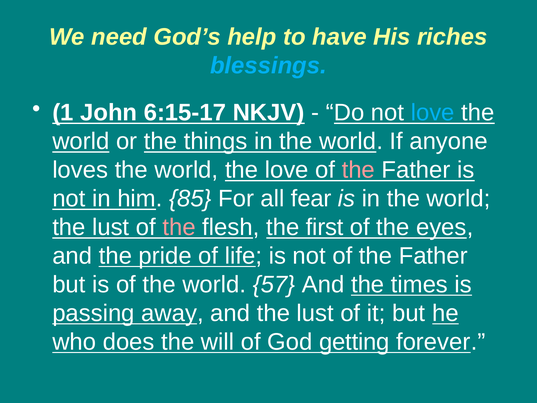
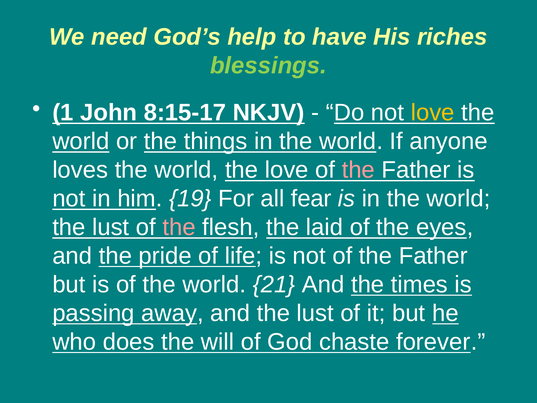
blessings colour: light blue -> light green
6:15-17: 6:15-17 -> 8:15-17
love at (433, 113) colour: light blue -> yellow
85: 85 -> 19
first: first -> laid
57: 57 -> 21
getting: getting -> chaste
